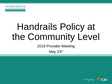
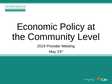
Handrails: Handrails -> Economic
